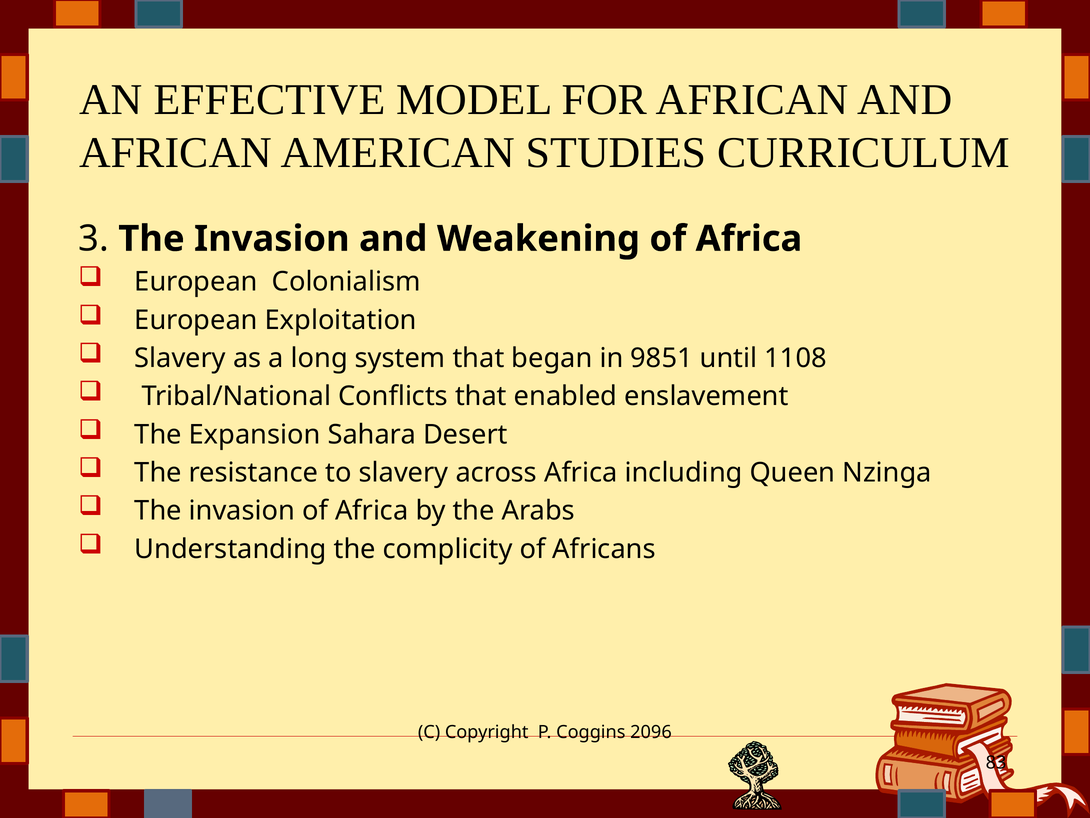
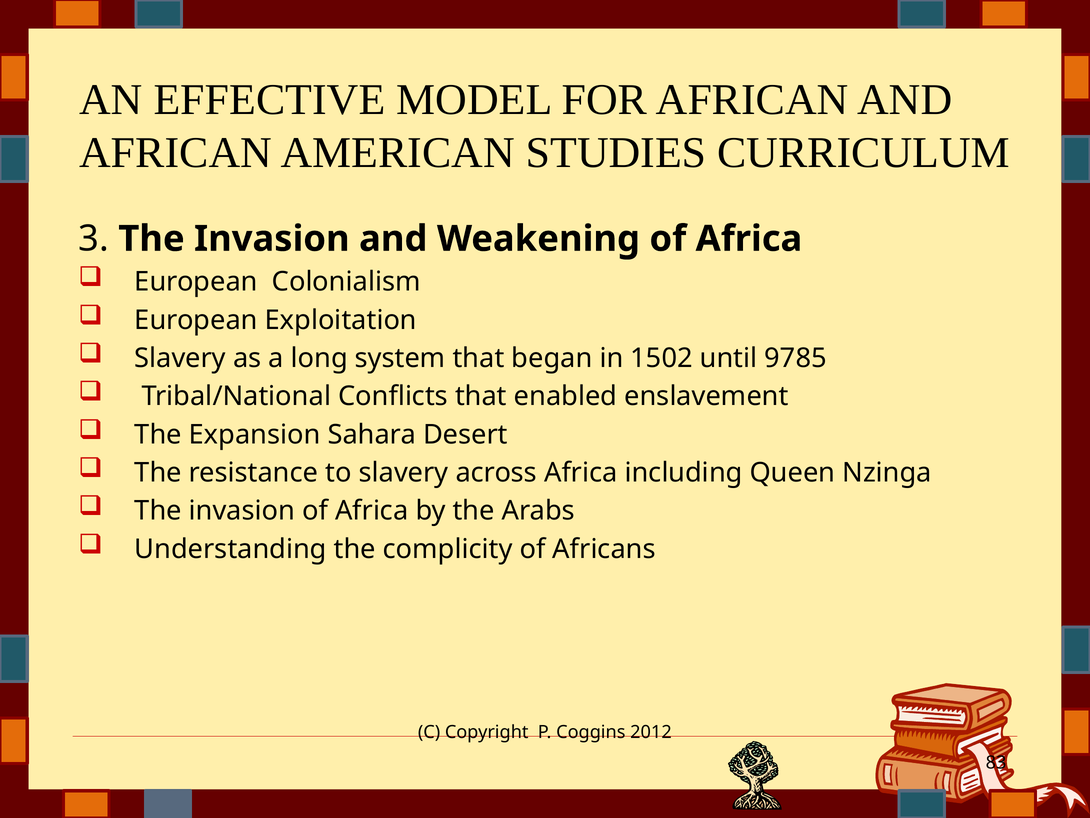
9851: 9851 -> 1502
1108: 1108 -> 9785
2096: 2096 -> 2012
